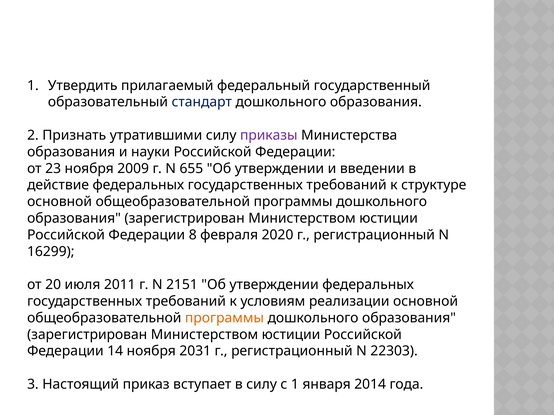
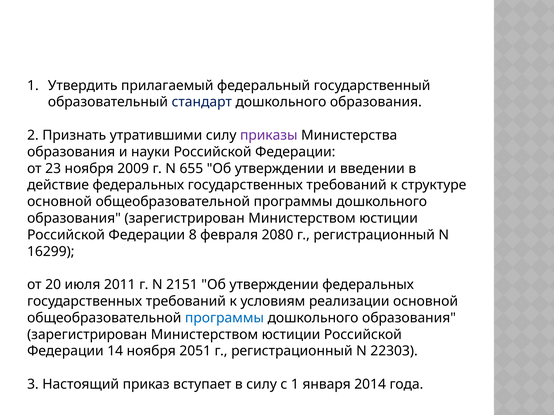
2020: 2020 -> 2080
программы at (224, 318) colour: orange -> blue
2031: 2031 -> 2051
